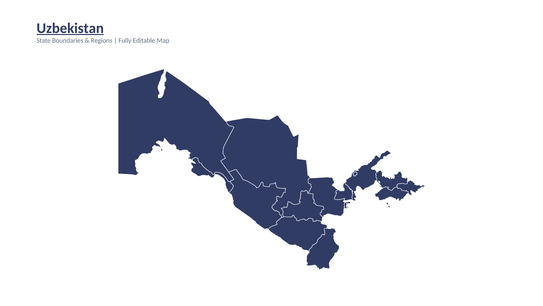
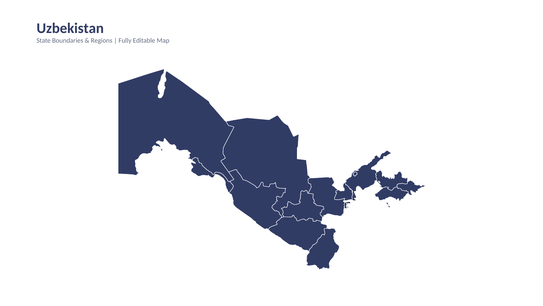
Uzbekistan underline: present -> none
